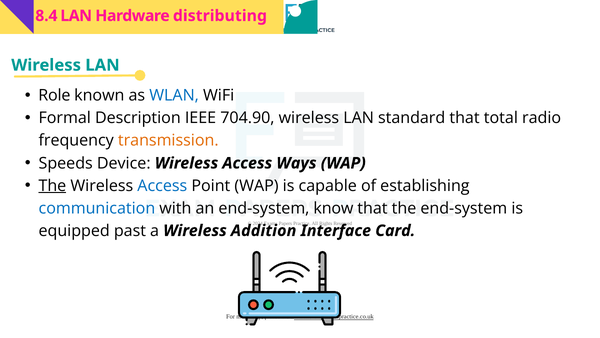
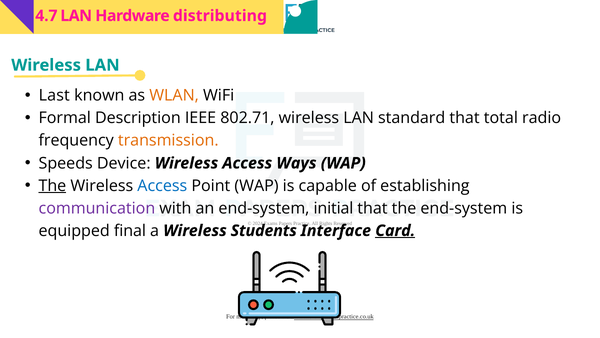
8.4: 8.4 -> 4.7
Role: Role -> Last
WLAN colour: blue -> orange
704.90: 704.90 -> 802.71
communication colour: blue -> purple
know: know -> initial
past: past -> final
Addition: Addition -> Students
Card underline: none -> present
